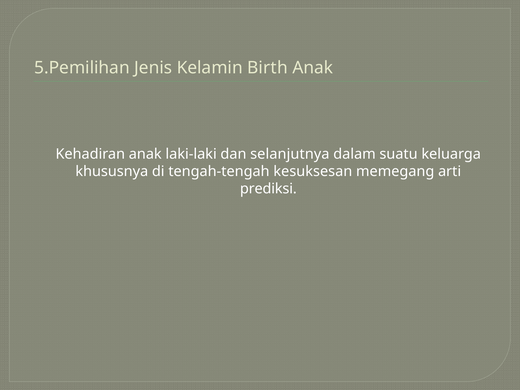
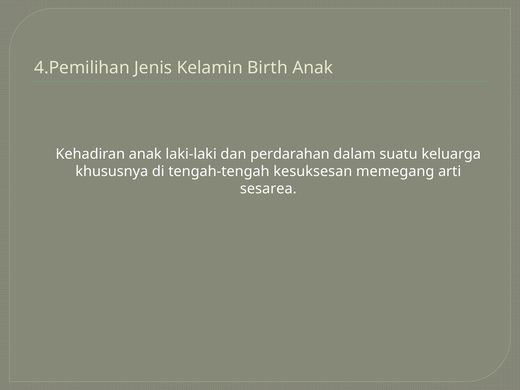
5.Pemilihan: 5.Pemilihan -> 4.Pemilihan
selanjutnya: selanjutnya -> perdarahan
prediksi: prediksi -> sesarea
